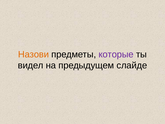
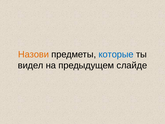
которые colour: purple -> blue
